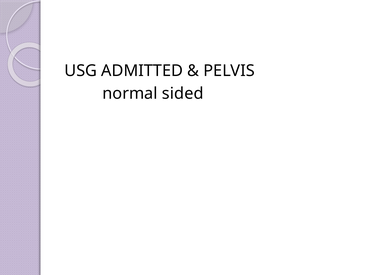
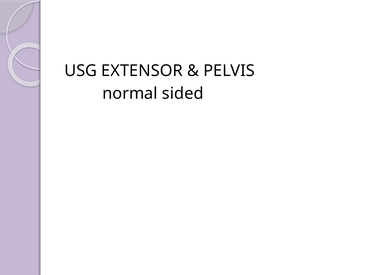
ADMITTED: ADMITTED -> EXTENSOR
